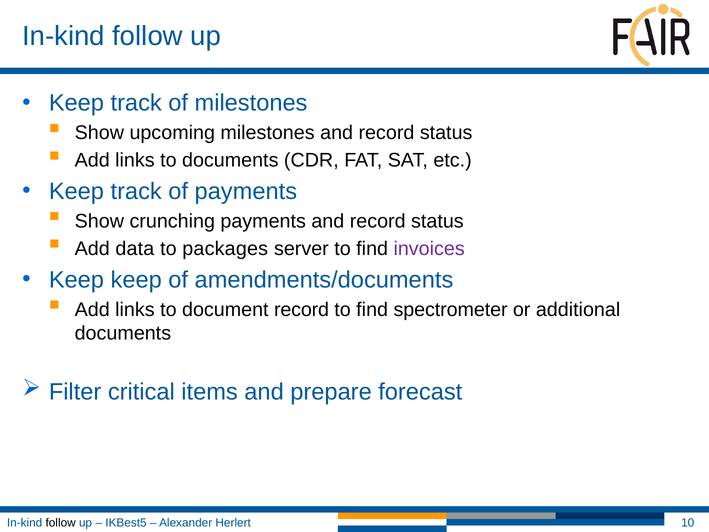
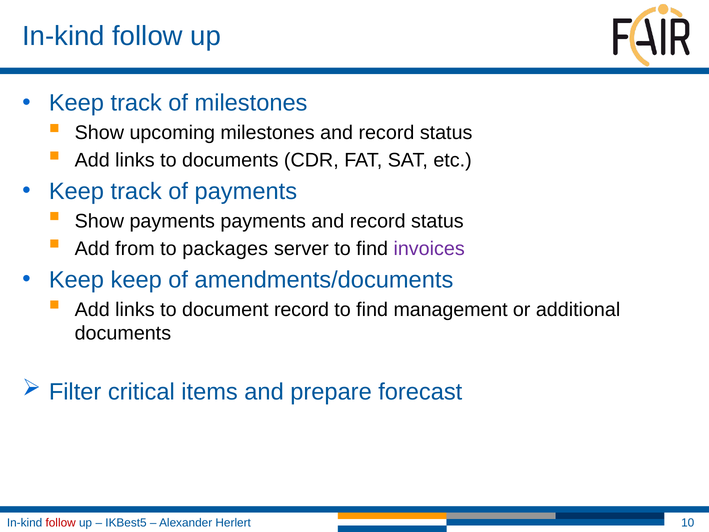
Show crunching: crunching -> payments
data: data -> from
spectrometer: spectrometer -> management
follow at (61, 523) colour: black -> red
